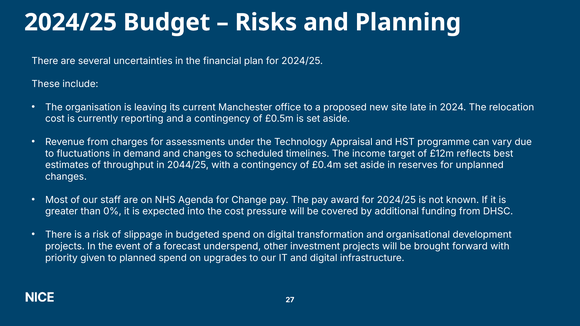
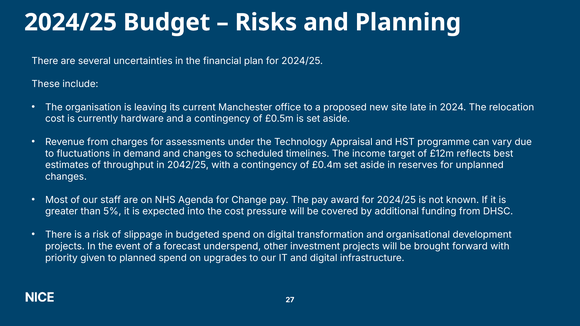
reporting: reporting -> hardware
2044/25: 2044/25 -> 2042/25
0%: 0% -> 5%
